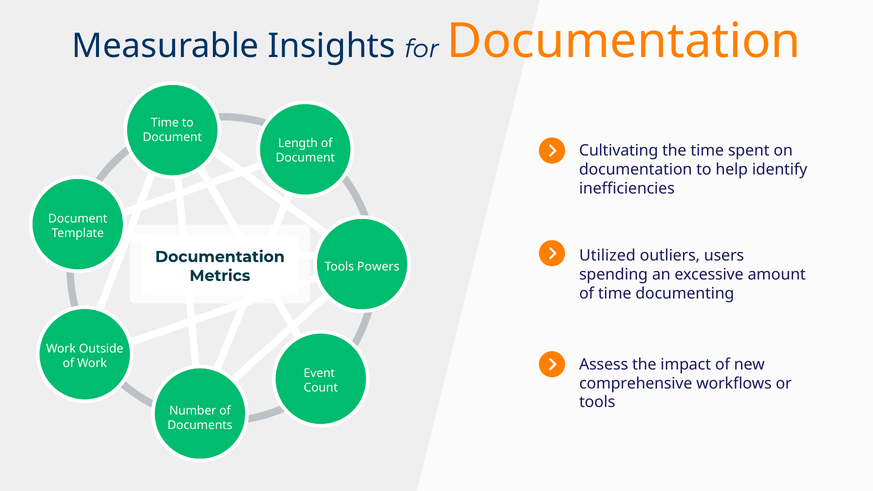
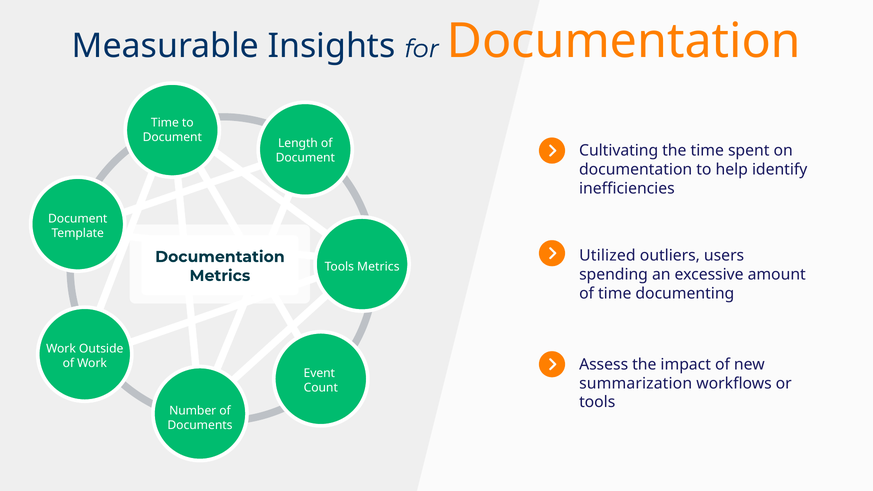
Tools Powers: Powers -> Metrics
comprehensive: comprehensive -> summarization
